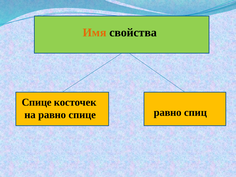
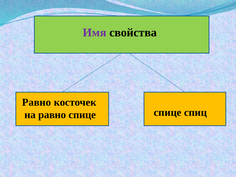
Имя colour: orange -> purple
Спице at (37, 102): Спице -> Равно
спице равно: равно -> спице
